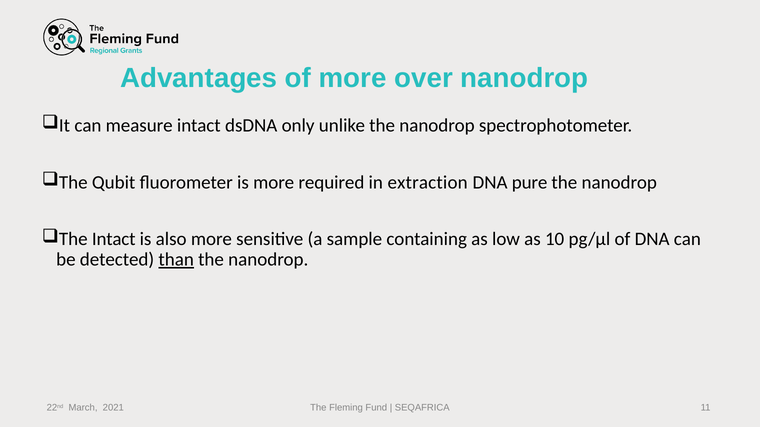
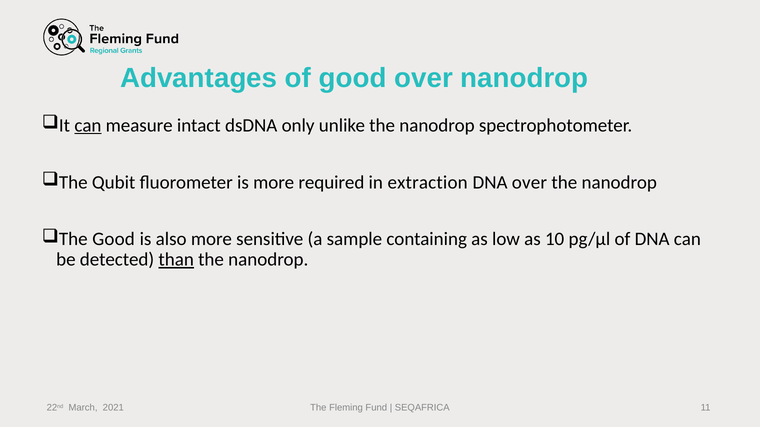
of more: more -> good
can at (88, 126) underline: none -> present
DNA pure: pure -> over
The Intact: Intact -> Good
